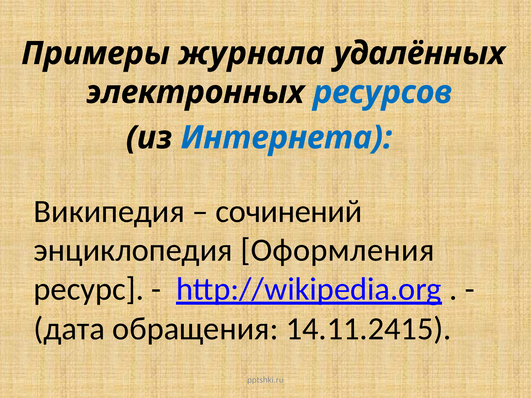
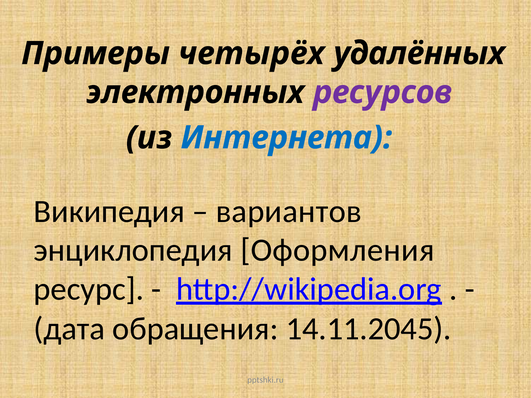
журнала: журнала -> четырёх
ресурсов colour: blue -> purple
сочинений: сочинений -> вариантов
14.11.2415: 14.11.2415 -> 14.11.2045
